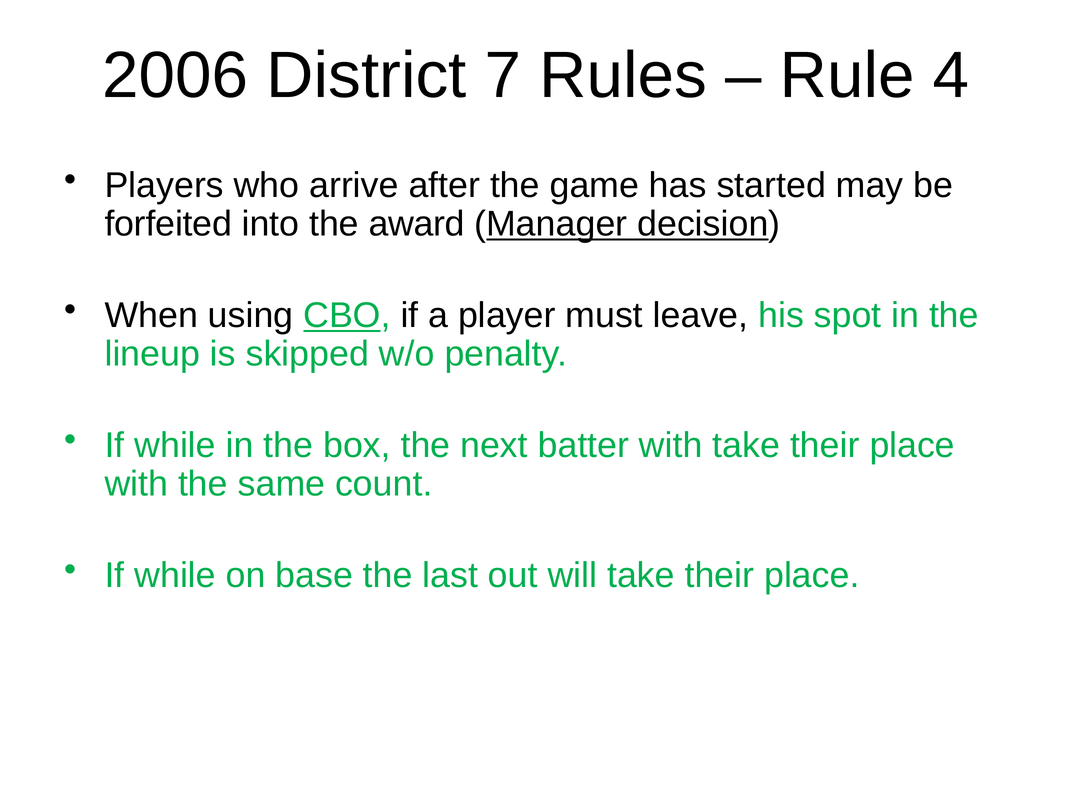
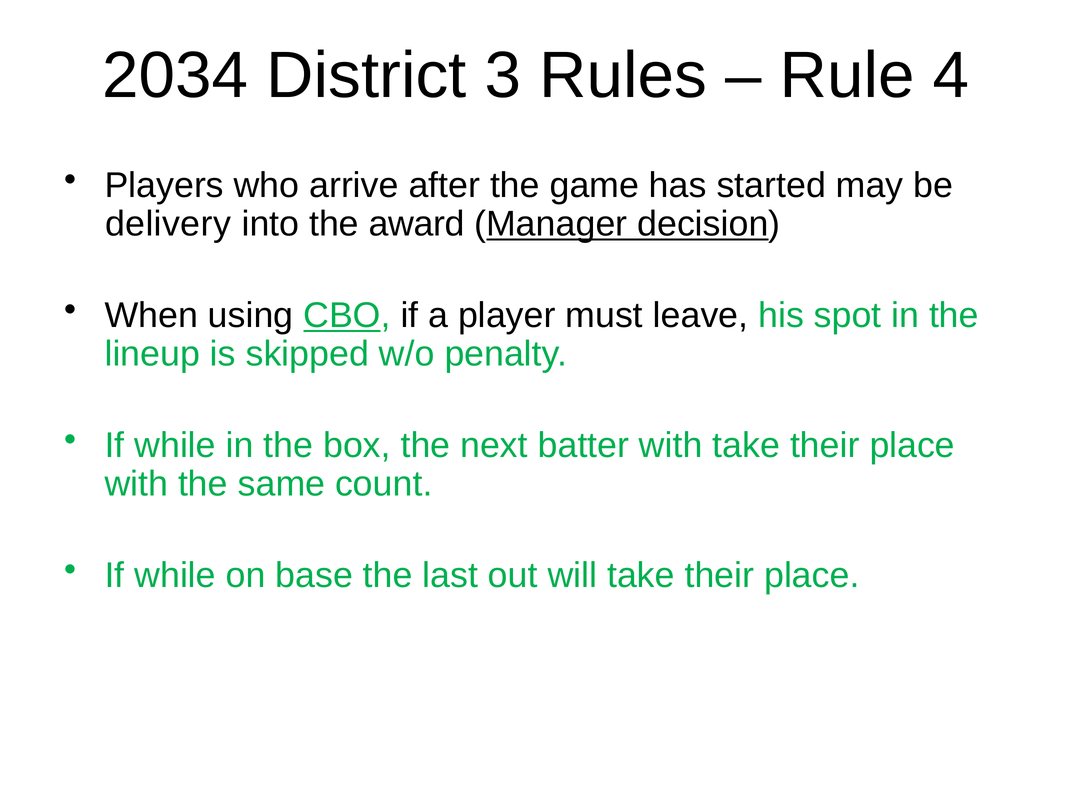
2006: 2006 -> 2034
7: 7 -> 3
forfeited: forfeited -> delivery
